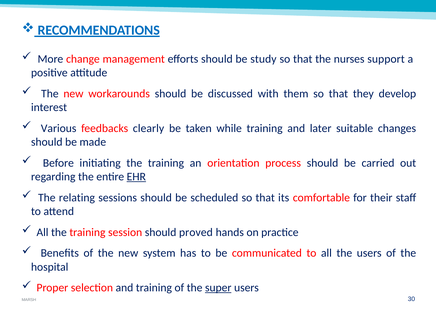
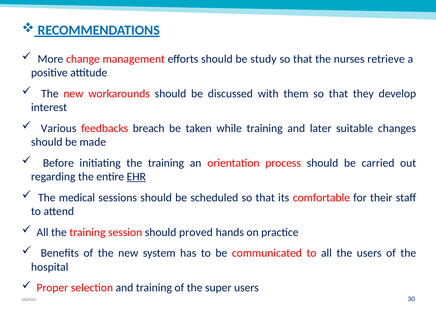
support: support -> retrieve
clearly: clearly -> breach
relating: relating -> medical
super underline: present -> none
